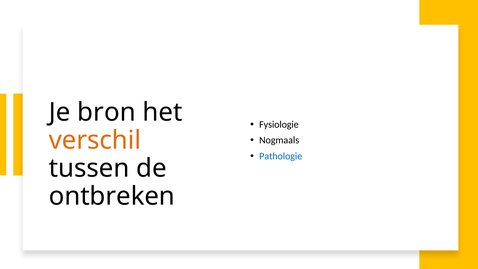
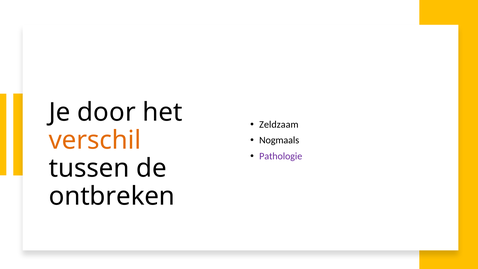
bron: bron -> door
Fysiologie: Fysiologie -> Zeldzaam
Pathologie colour: blue -> purple
